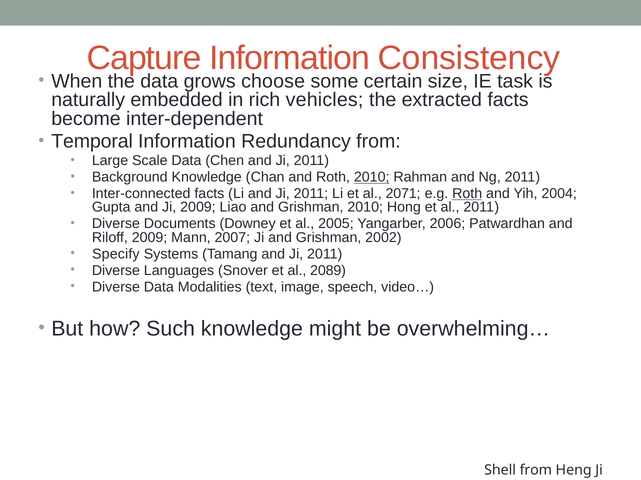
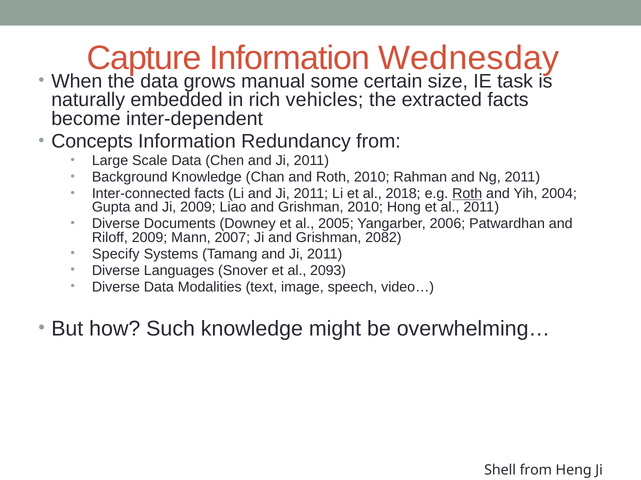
Consistency: Consistency -> Wednesday
choose: choose -> manual
Temporal: Temporal -> Concepts
2010 at (372, 177) underline: present -> none
2071: 2071 -> 2018
2002: 2002 -> 2082
2089: 2089 -> 2093
